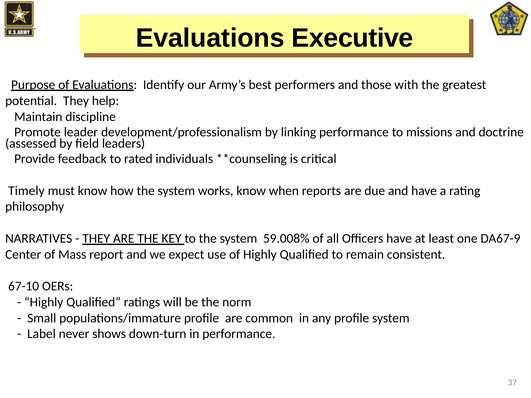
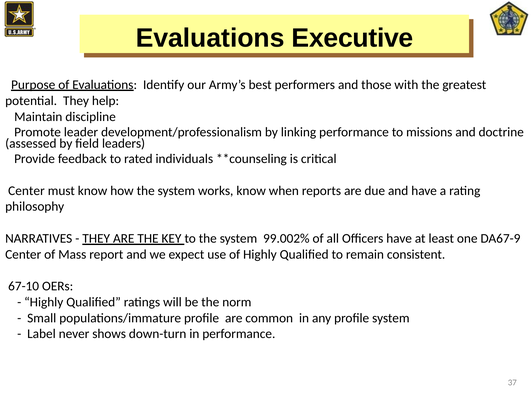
Timely at (26, 191): Timely -> Center
59.008%: 59.008% -> 99.002%
